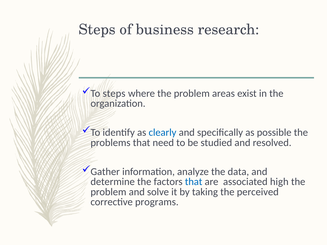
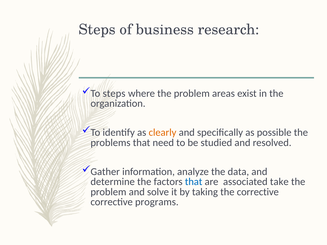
clearly colour: blue -> orange
high: high -> take
the perceived: perceived -> corrective
